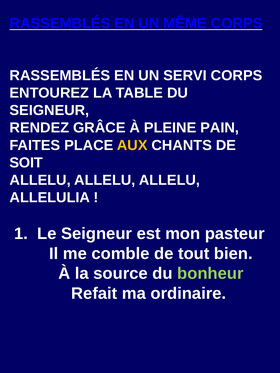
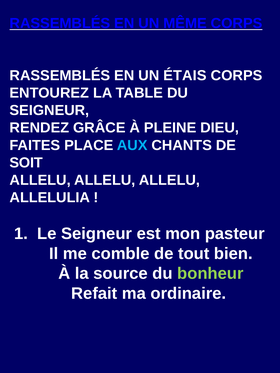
SERVI: SERVI -> ÉTAIS
PAIN: PAIN -> DIEU
AUX colour: yellow -> light blue
